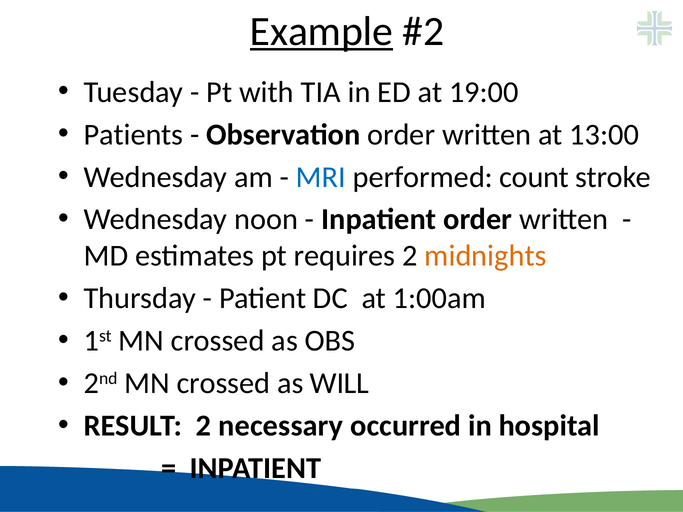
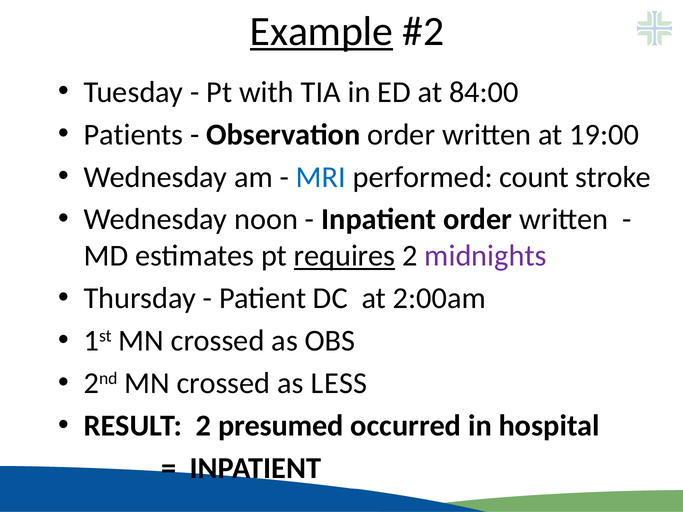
19:00: 19:00 -> 84:00
13:00: 13:00 -> 19:00
requires underline: none -> present
midnights colour: orange -> purple
1:00am: 1:00am -> 2:00am
WILL: WILL -> LESS
necessary: necessary -> presumed
